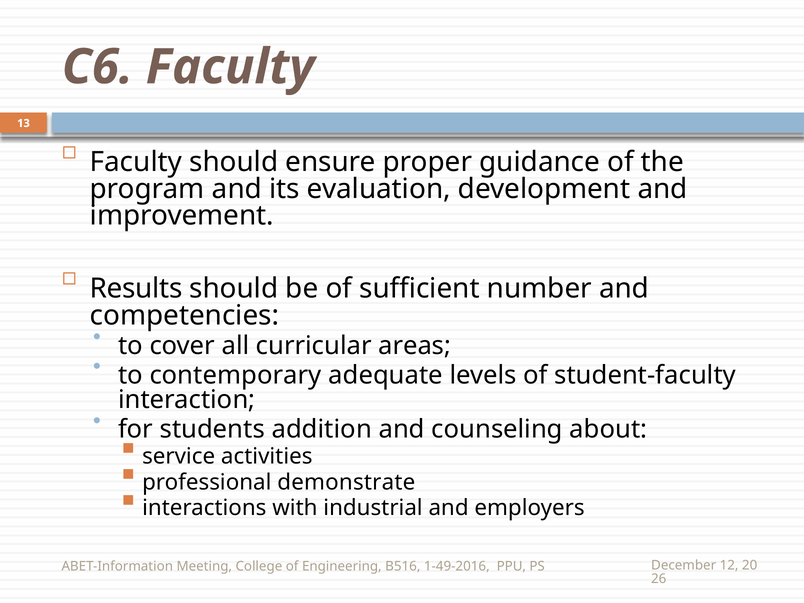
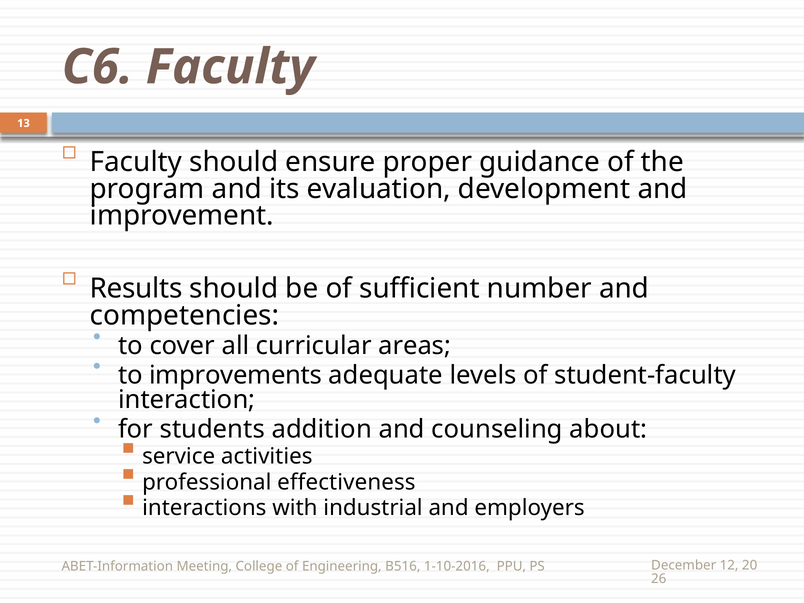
contemporary: contemporary -> improvements
demonstrate: demonstrate -> effectiveness
1-49-2016: 1-49-2016 -> 1-10-2016
